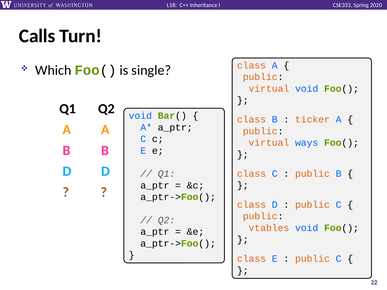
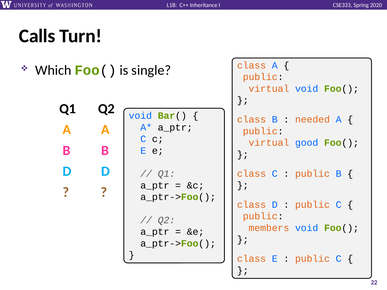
ticker: ticker -> needed
ways: ways -> good
vtables: vtables -> members
